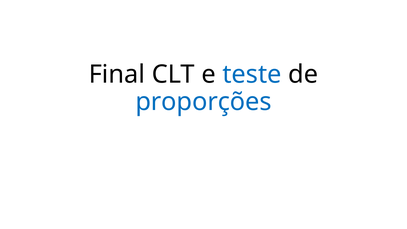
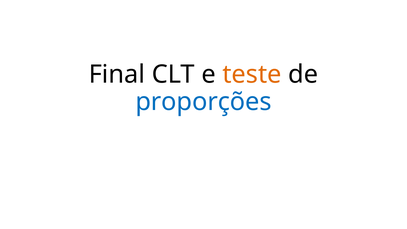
teste colour: blue -> orange
